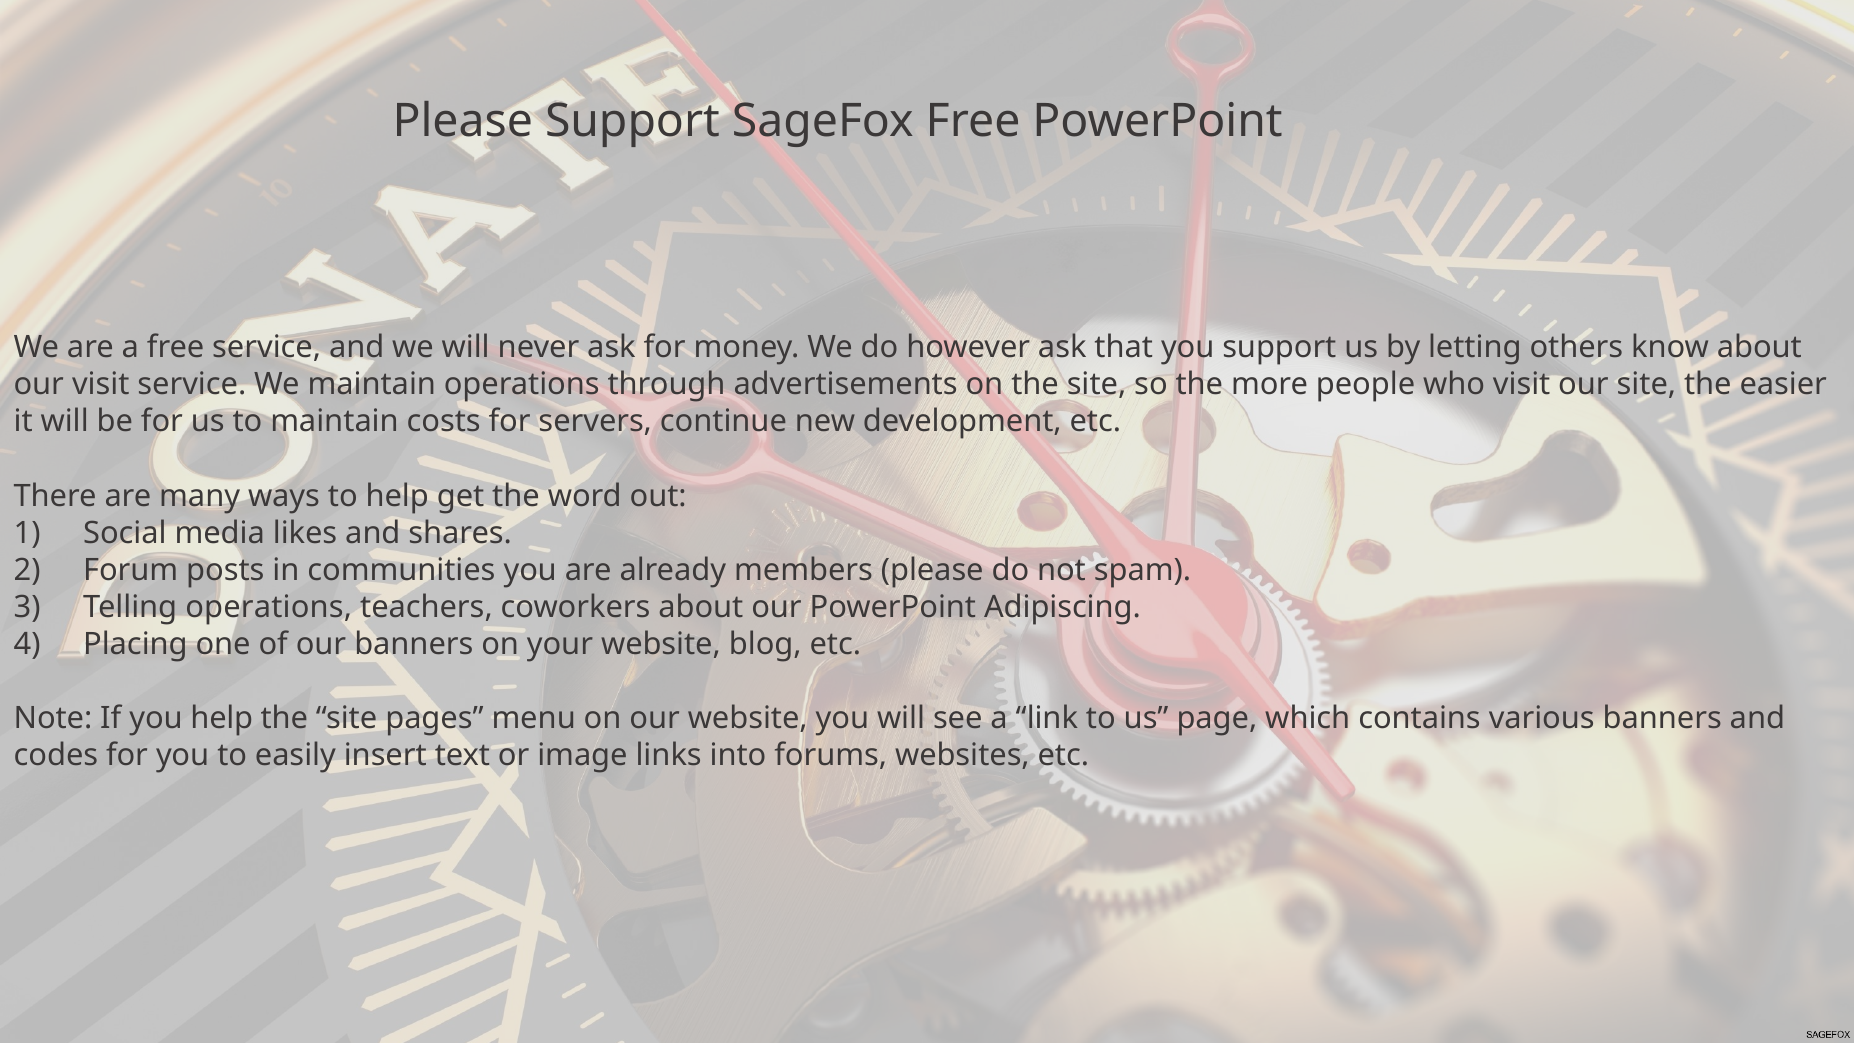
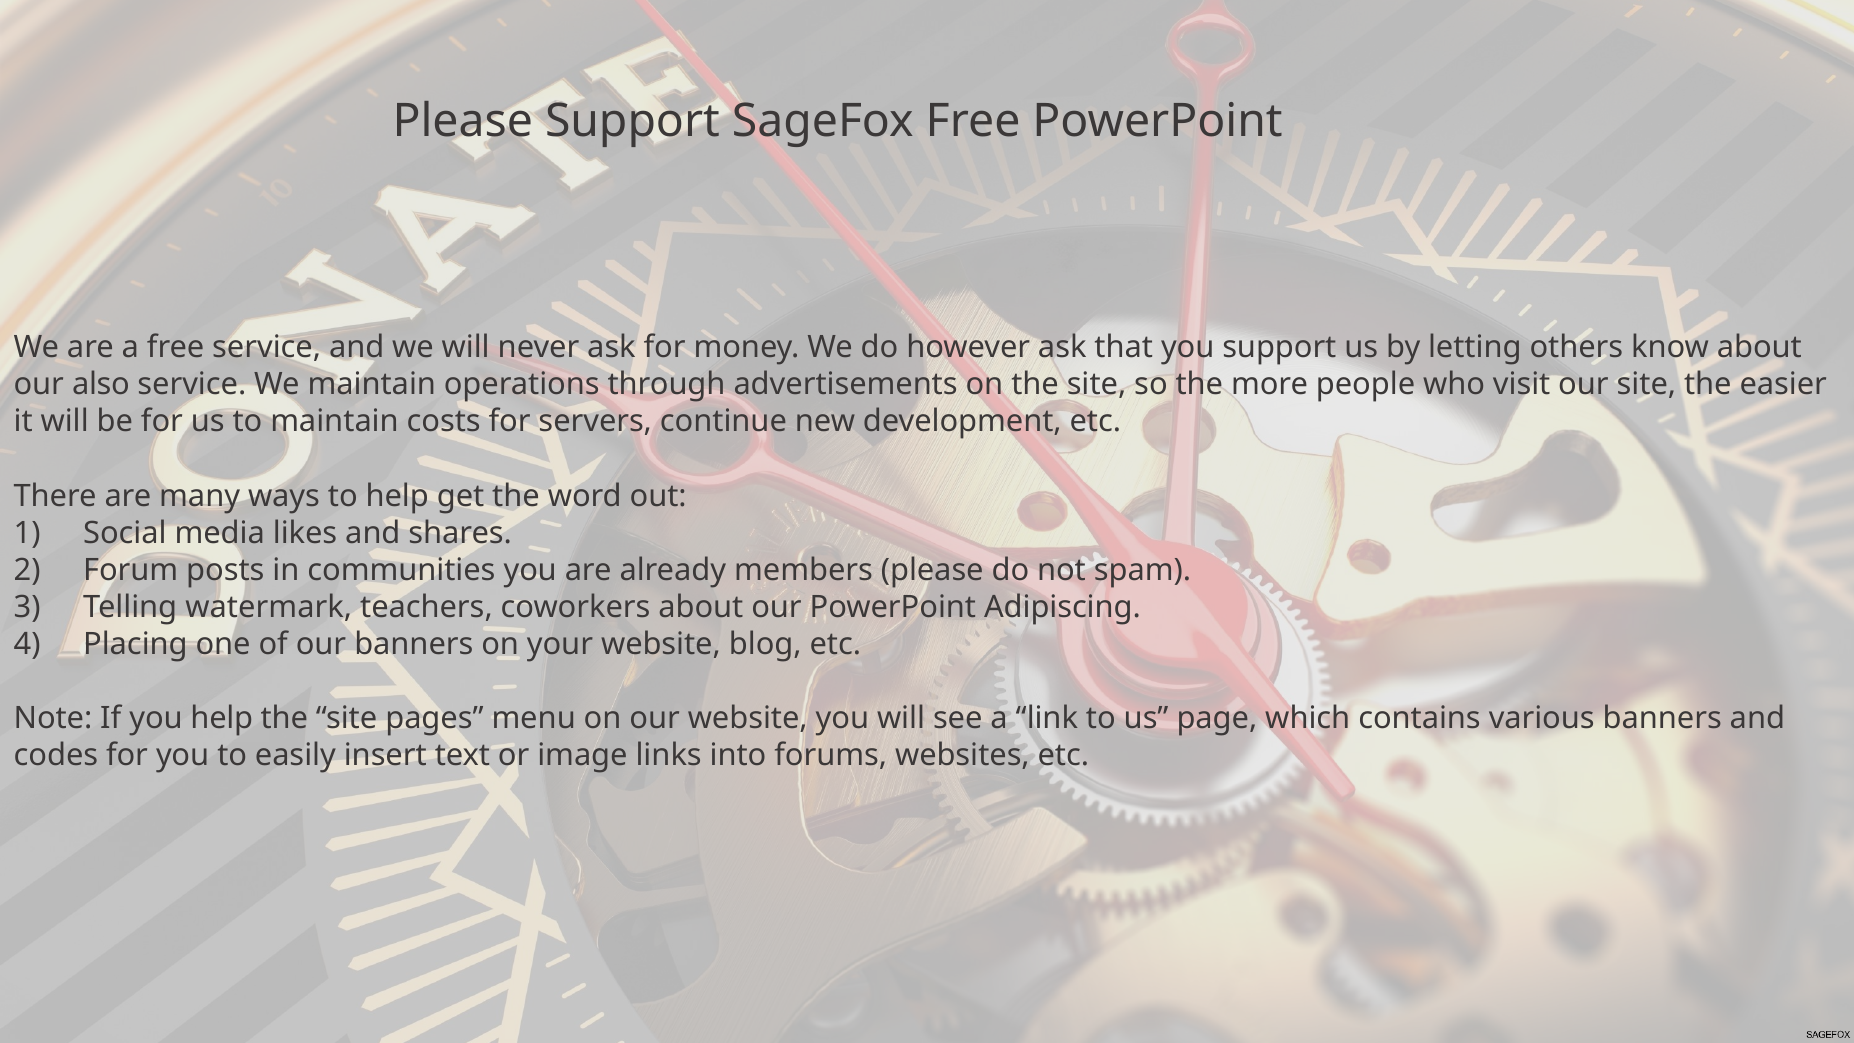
our visit: visit -> also
Telling operations: operations -> watermark
